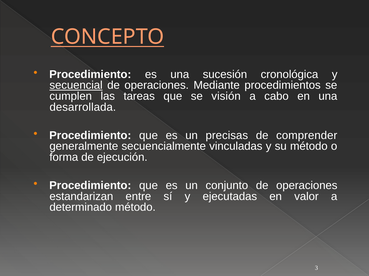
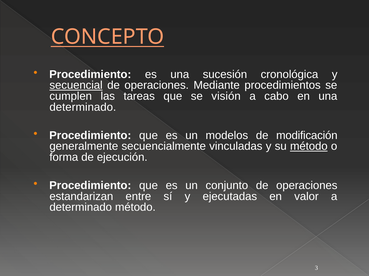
desarrollada at (83, 107): desarrollada -> determinado
precisas: precisas -> modelos
comprender: comprender -> modificación
método at (309, 147) underline: none -> present
